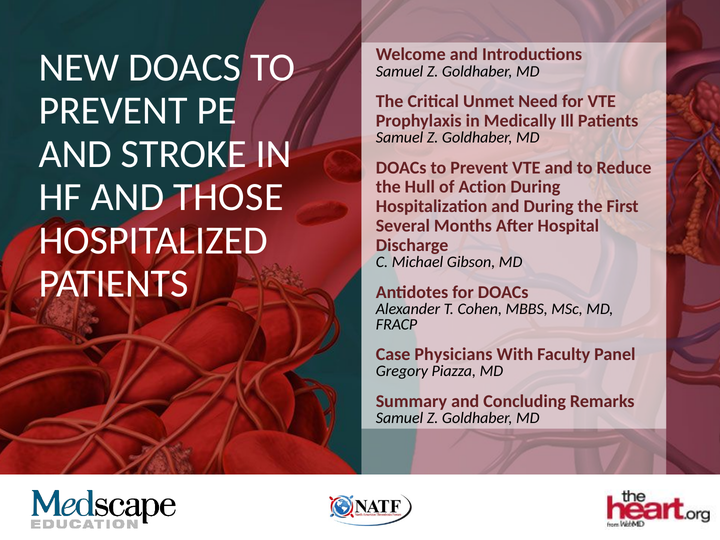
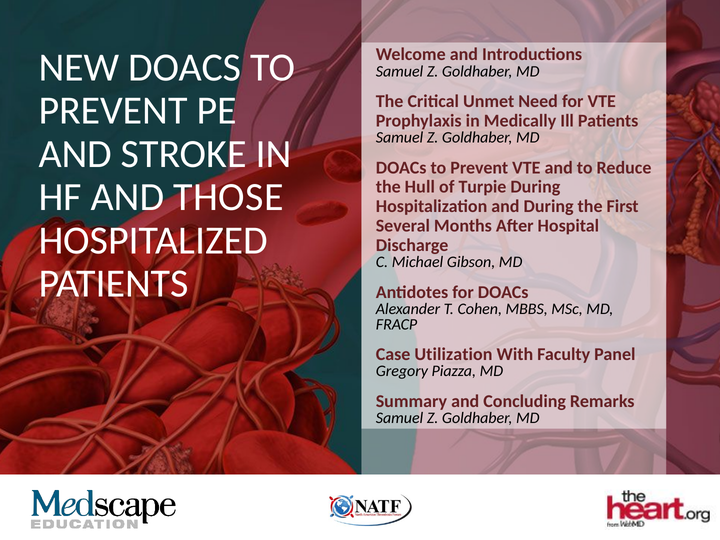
Action: Action -> Turpie
Physicians: Physicians -> Utilization
